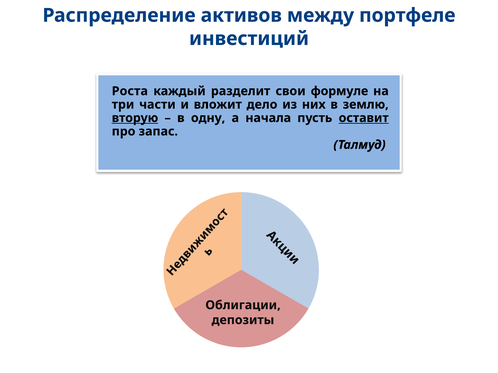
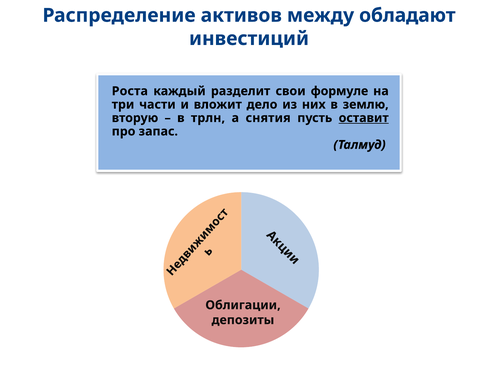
портфеле: портфеле -> обладают
вторую underline: present -> none
одну: одну -> трлн
начала: начала -> снятия
